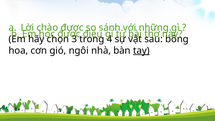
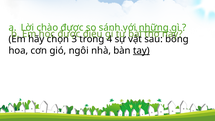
những underline: none -> present
